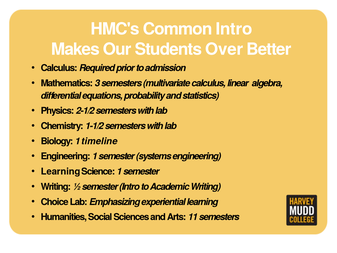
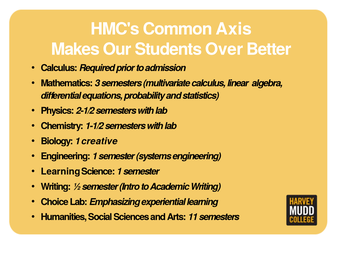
Common Intro: Intro -> Axis
timeline: timeline -> creative
